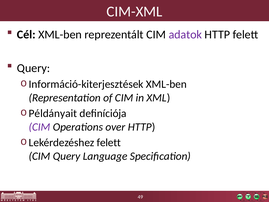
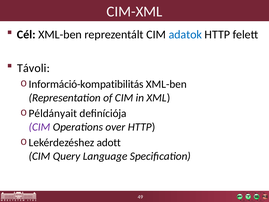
adatok colour: purple -> blue
Query at (34, 68): Query -> Távoli
Információ-kiterjesztések: Információ-kiterjesztések -> Információ-kompatibilitás
Lekérdezéshez felett: felett -> adott
